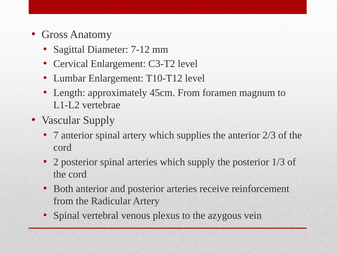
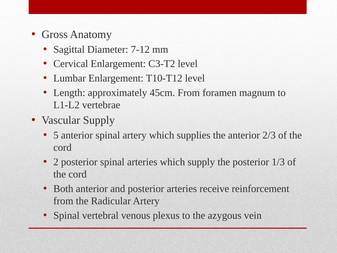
7: 7 -> 5
